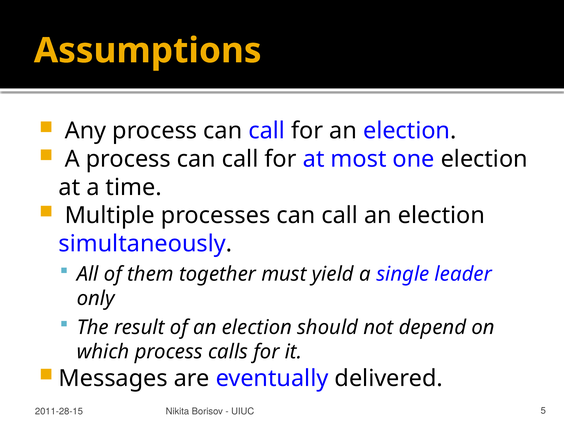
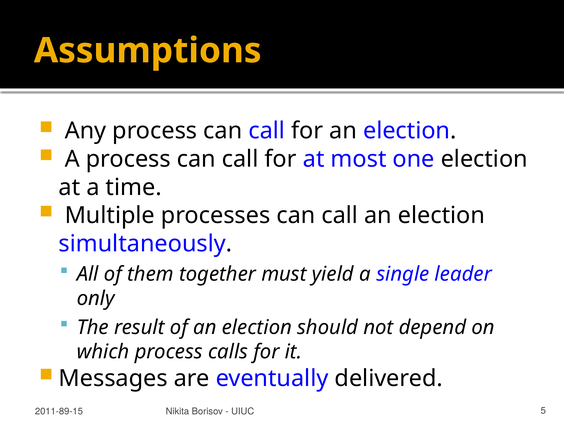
2011-28-15: 2011-28-15 -> 2011-89-15
